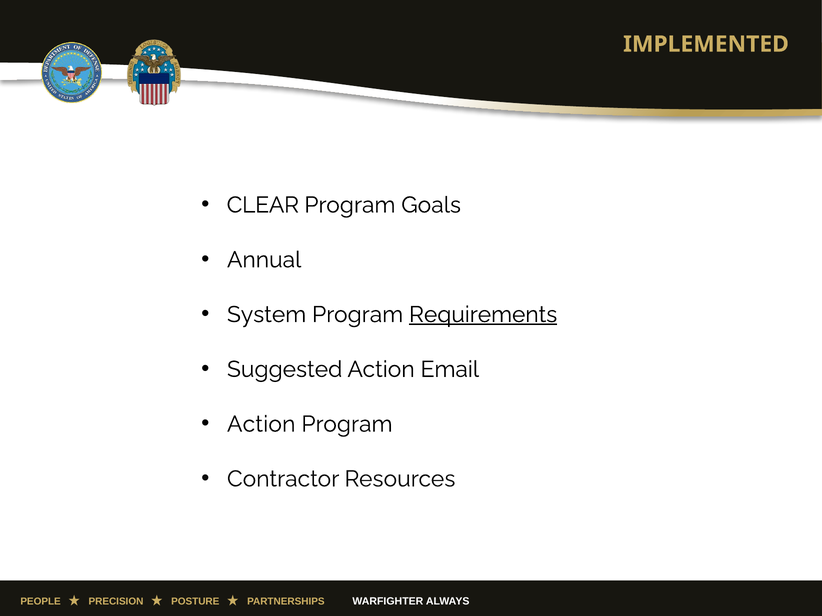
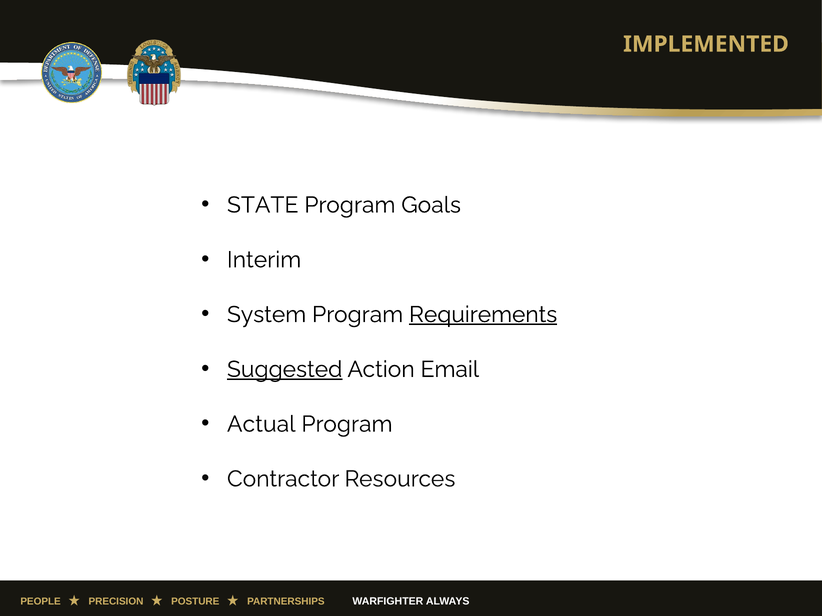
CLEAR: CLEAR -> STATE
Annual: Annual -> Interim
Suggested underline: none -> present
Action at (261, 424): Action -> Actual
